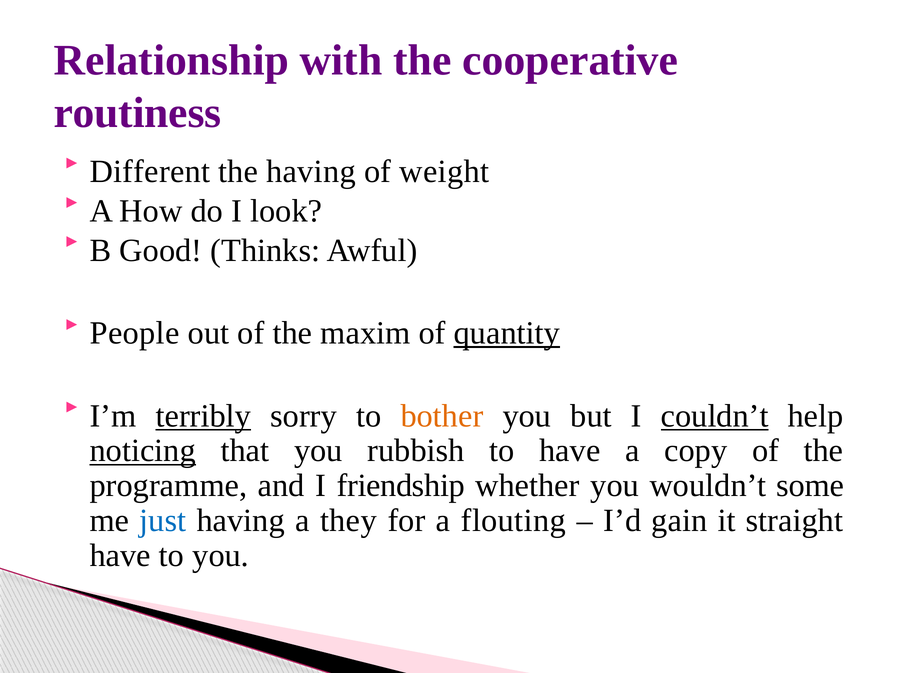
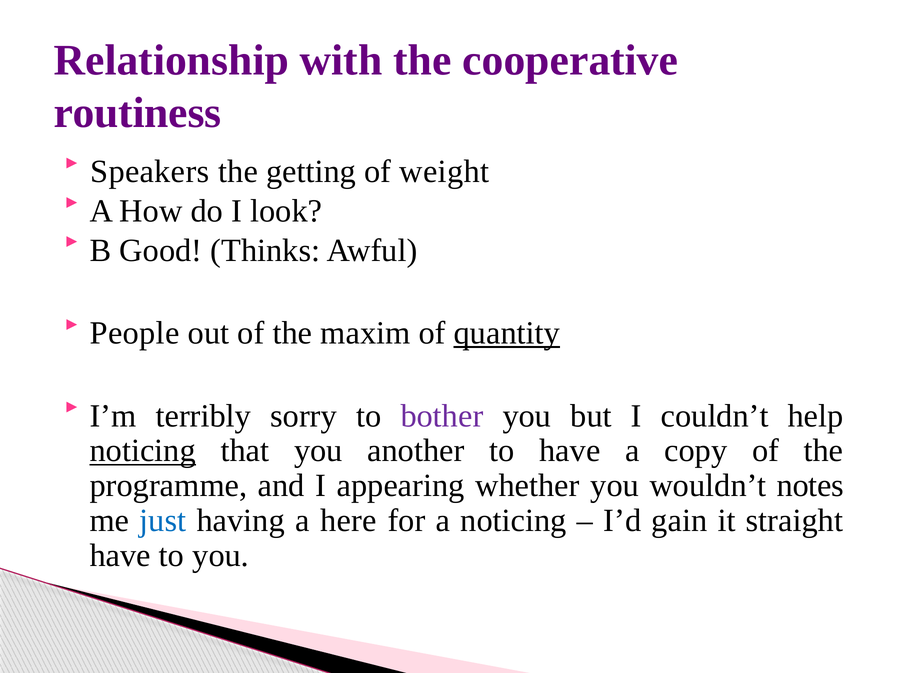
Different: Different -> Speakers
the having: having -> getting
terribly underline: present -> none
bother colour: orange -> purple
couldn’t underline: present -> none
rubbish: rubbish -> another
friendship: friendship -> appearing
some: some -> notes
they: they -> here
a flouting: flouting -> noticing
